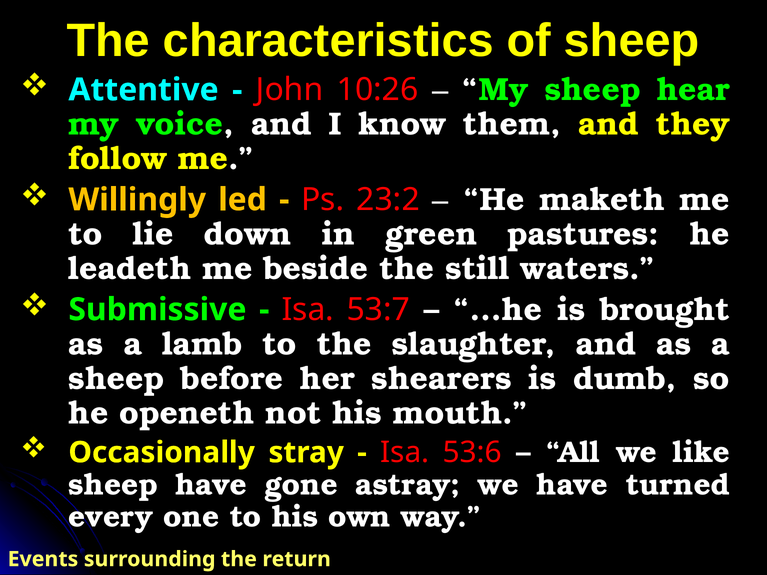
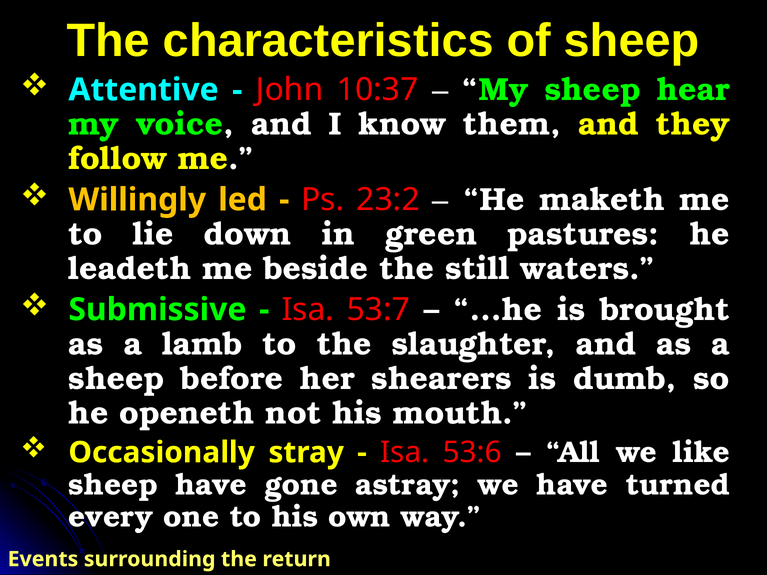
10:26: 10:26 -> 10:37
